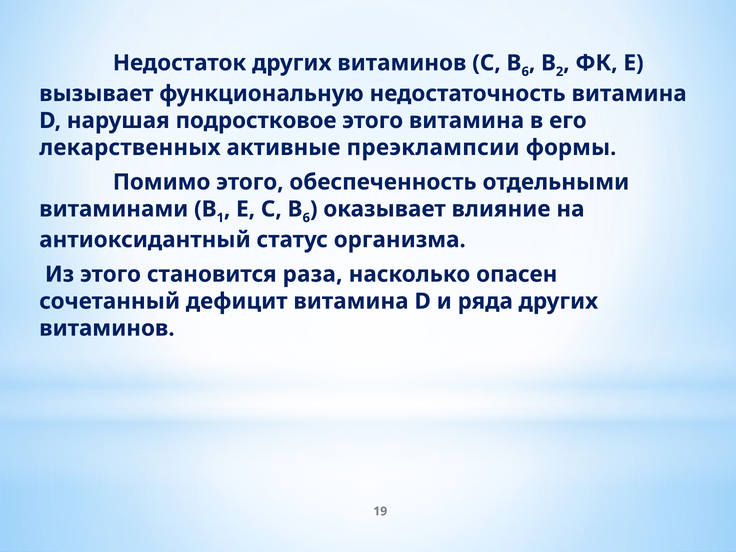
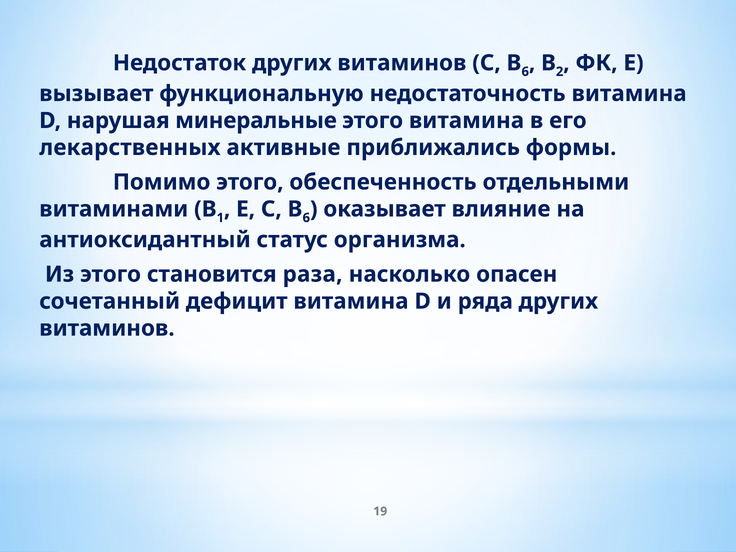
подростковое: подростковое -> минеральные
преэклампсии: преэклампсии -> приближались
